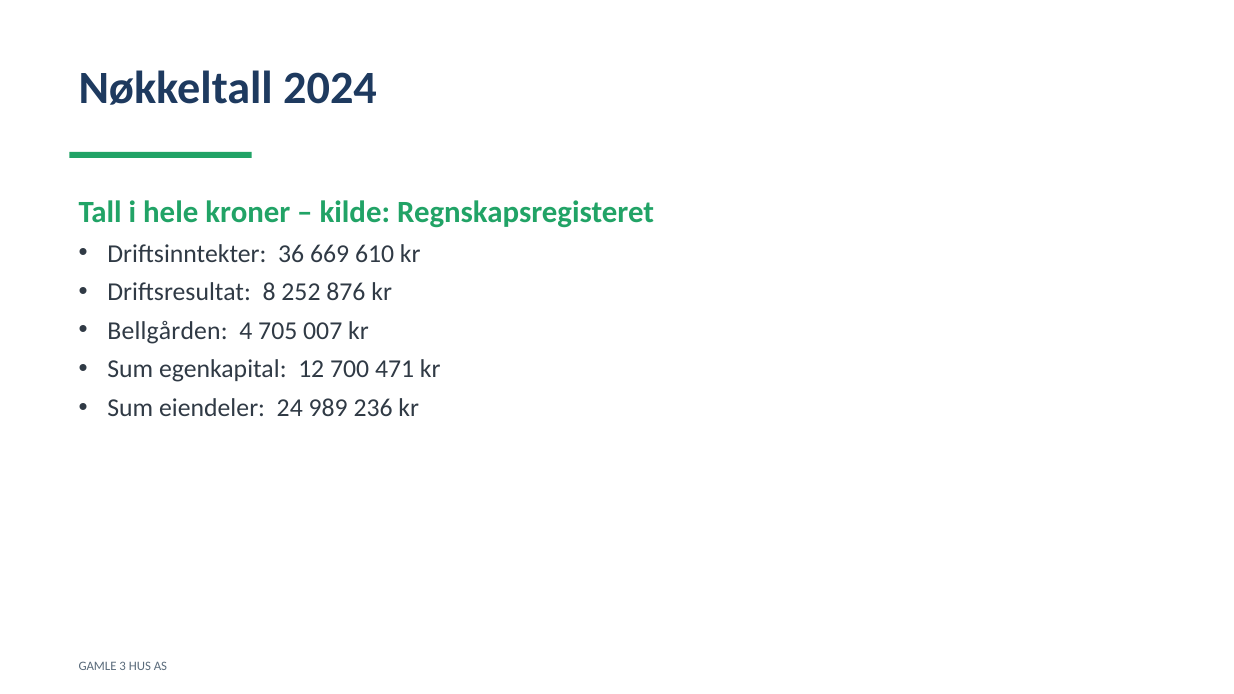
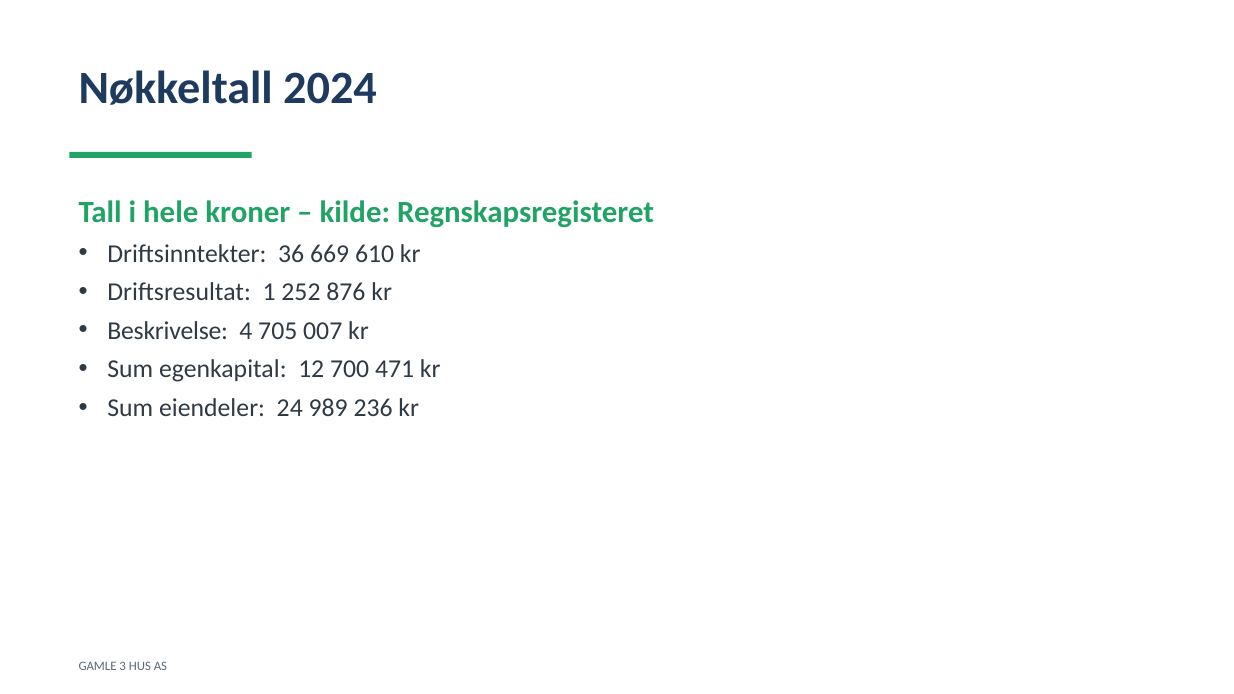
8: 8 -> 1
Bellgården: Bellgården -> Beskrivelse
